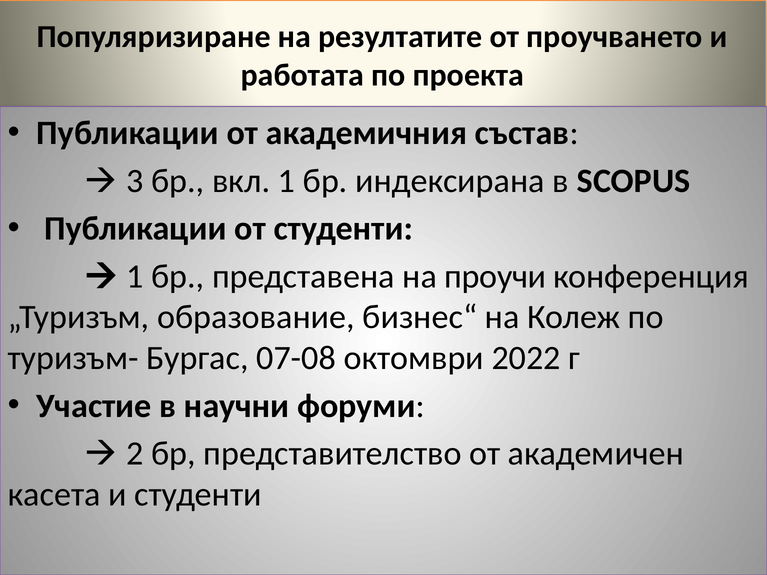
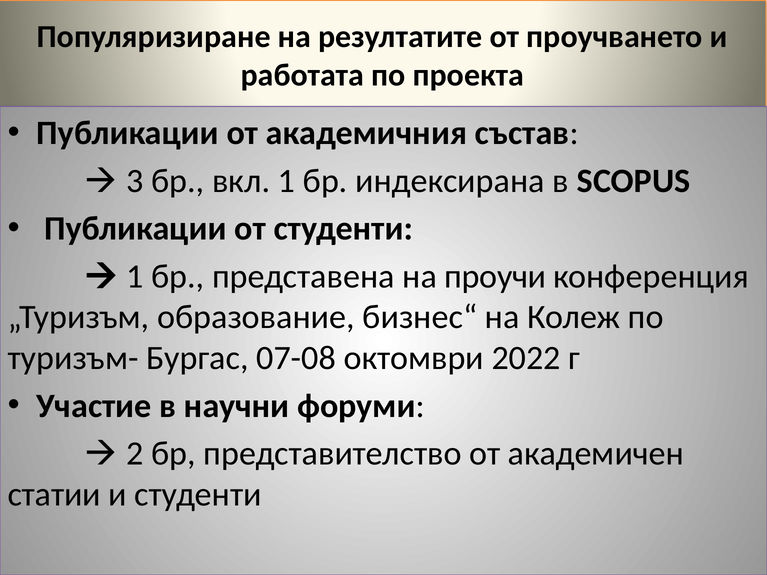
касета: касета -> статии
